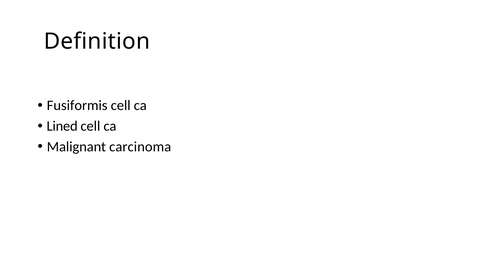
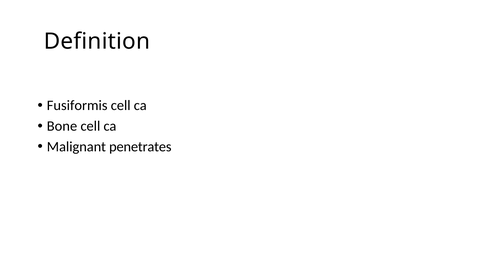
Lined: Lined -> Bone
carcinoma: carcinoma -> penetrates
